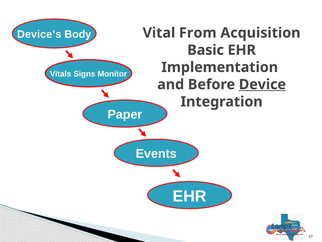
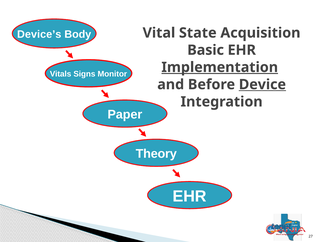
From: From -> State
Implementation underline: none -> present
Events: Events -> Theory
